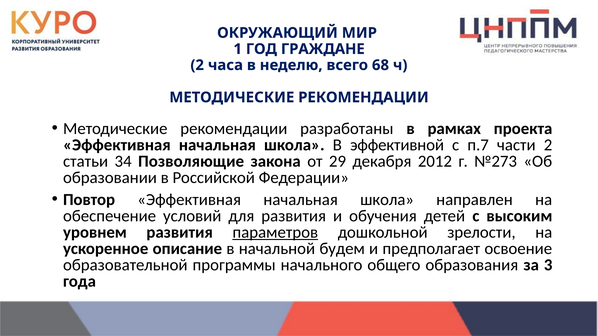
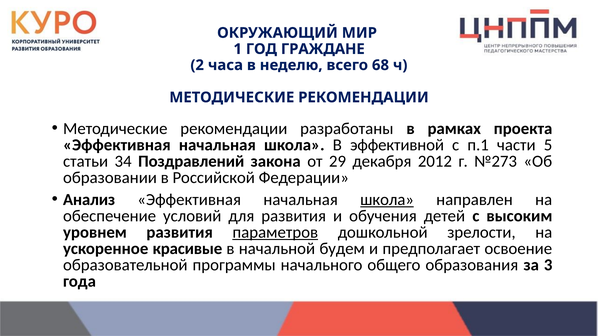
п.7: п.7 -> п.1
части 2: 2 -> 5
Позволяющие: Позволяющие -> Поздравлений
Повтор: Повтор -> Анализ
школа at (387, 200) underline: none -> present
описание: описание -> красивые
